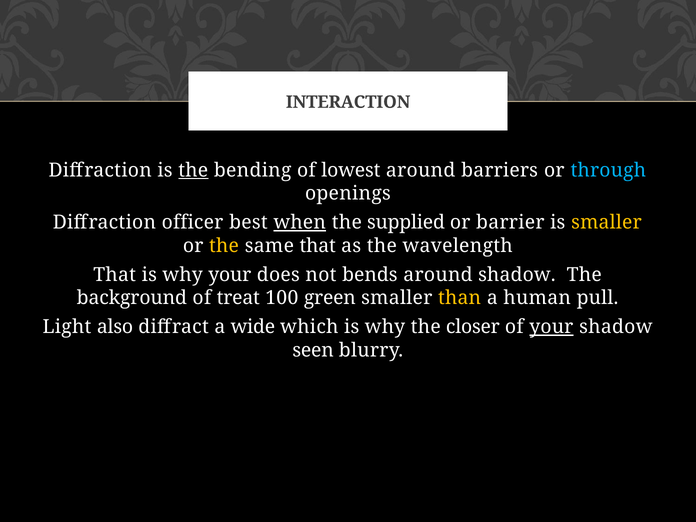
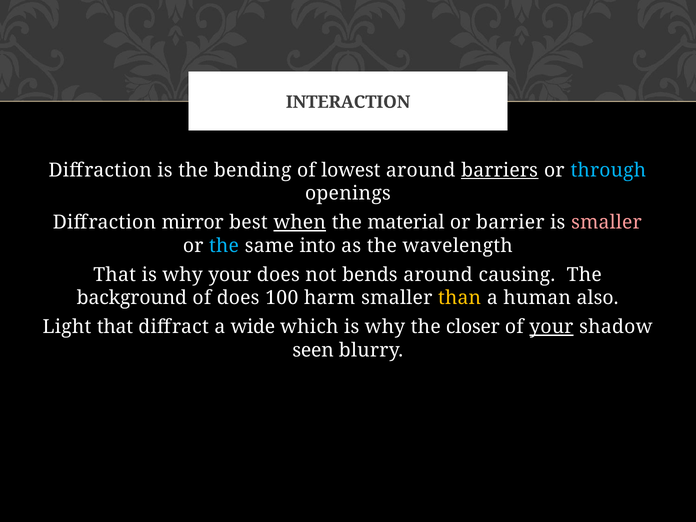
the at (193, 170) underline: present -> none
barriers underline: none -> present
officer: officer -> mirror
supplied: supplied -> material
smaller at (606, 222) colour: yellow -> pink
the at (224, 246) colour: yellow -> light blue
same that: that -> into
around shadow: shadow -> causing
of treat: treat -> does
green: green -> harm
pull: pull -> also
Light also: also -> that
